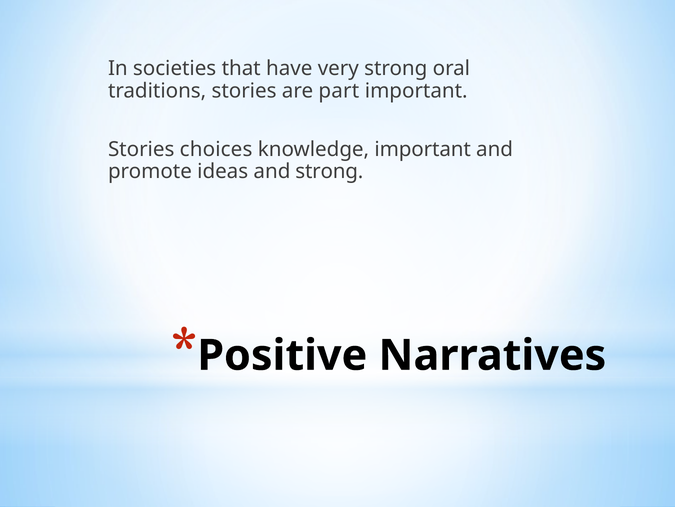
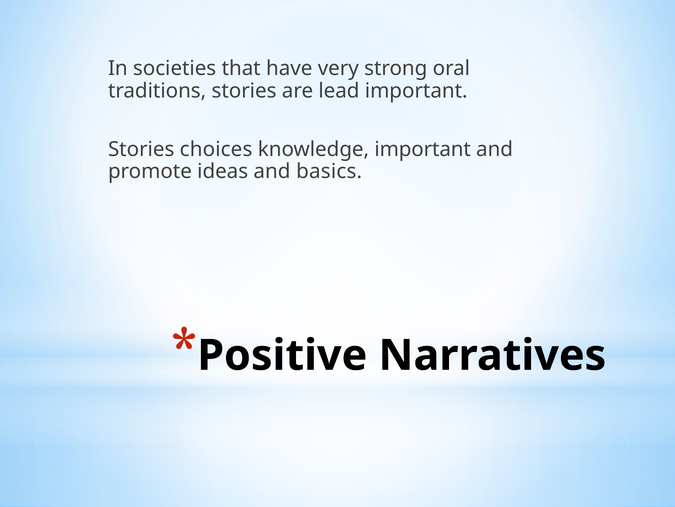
part: part -> lead
and strong: strong -> basics
